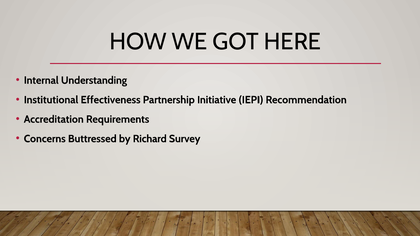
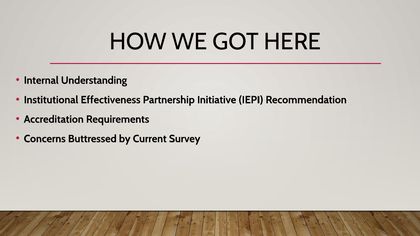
Richard: Richard -> Current
